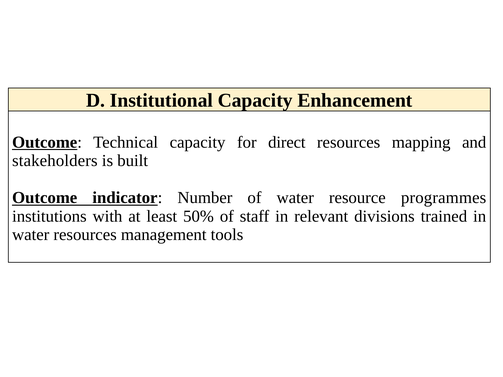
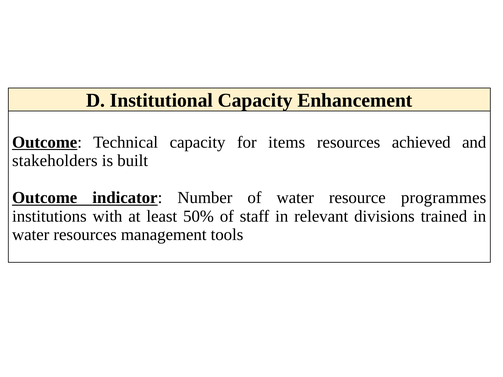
direct: direct -> items
mapping: mapping -> achieved
